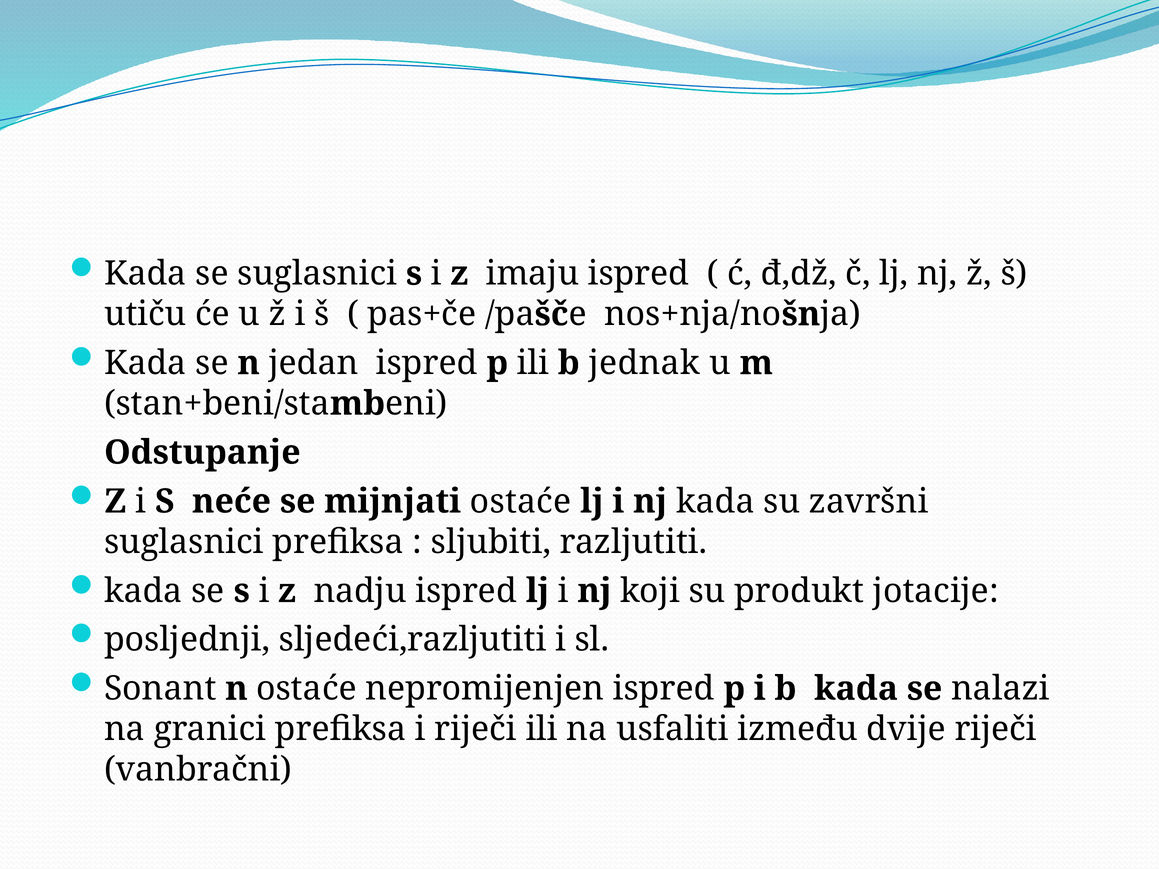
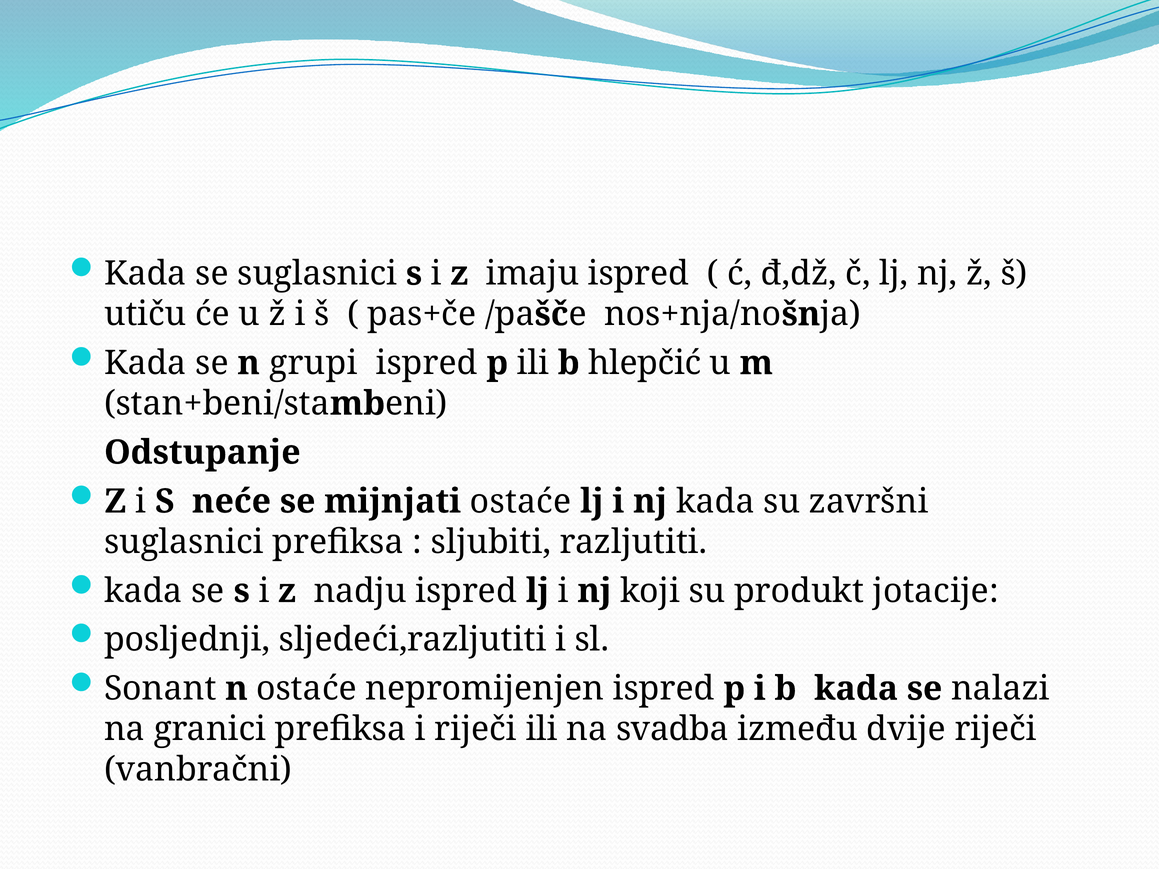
jedan: jedan -> grupi
jednak: jednak -> hlepčić
usfaliti: usfaliti -> svadba
